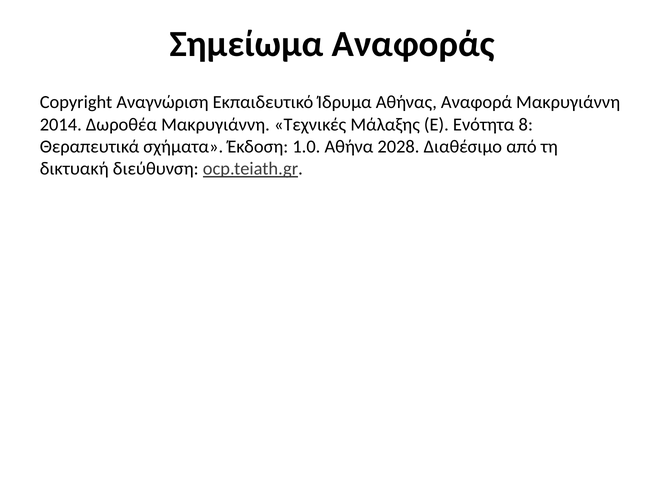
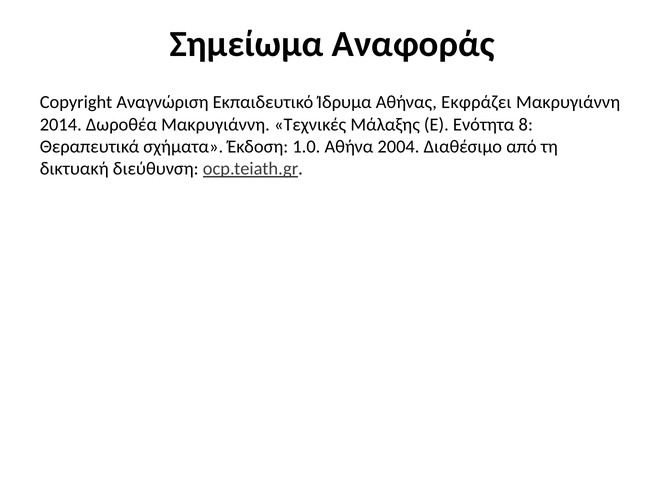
Αναφορά: Αναφορά -> Εκφράζει
2028: 2028 -> 2004
